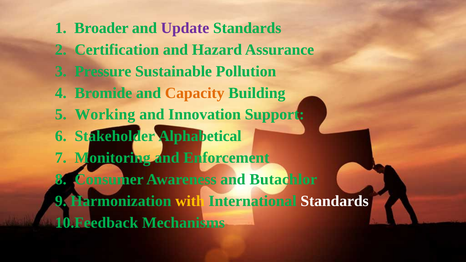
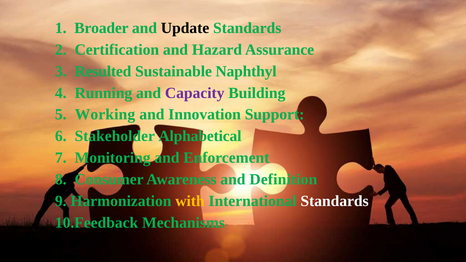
Update colour: purple -> black
Pressure: Pressure -> Resulted
Pollution: Pollution -> Naphthyl
Bromide: Bromide -> Running
Capacity colour: orange -> purple
Butachlor: Butachlor -> Definition
